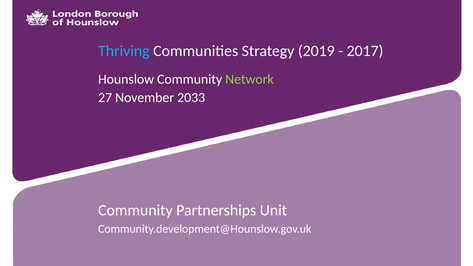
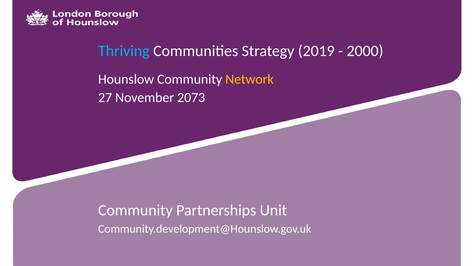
2017: 2017 -> 2000
Network colour: light green -> yellow
2033: 2033 -> 2073
